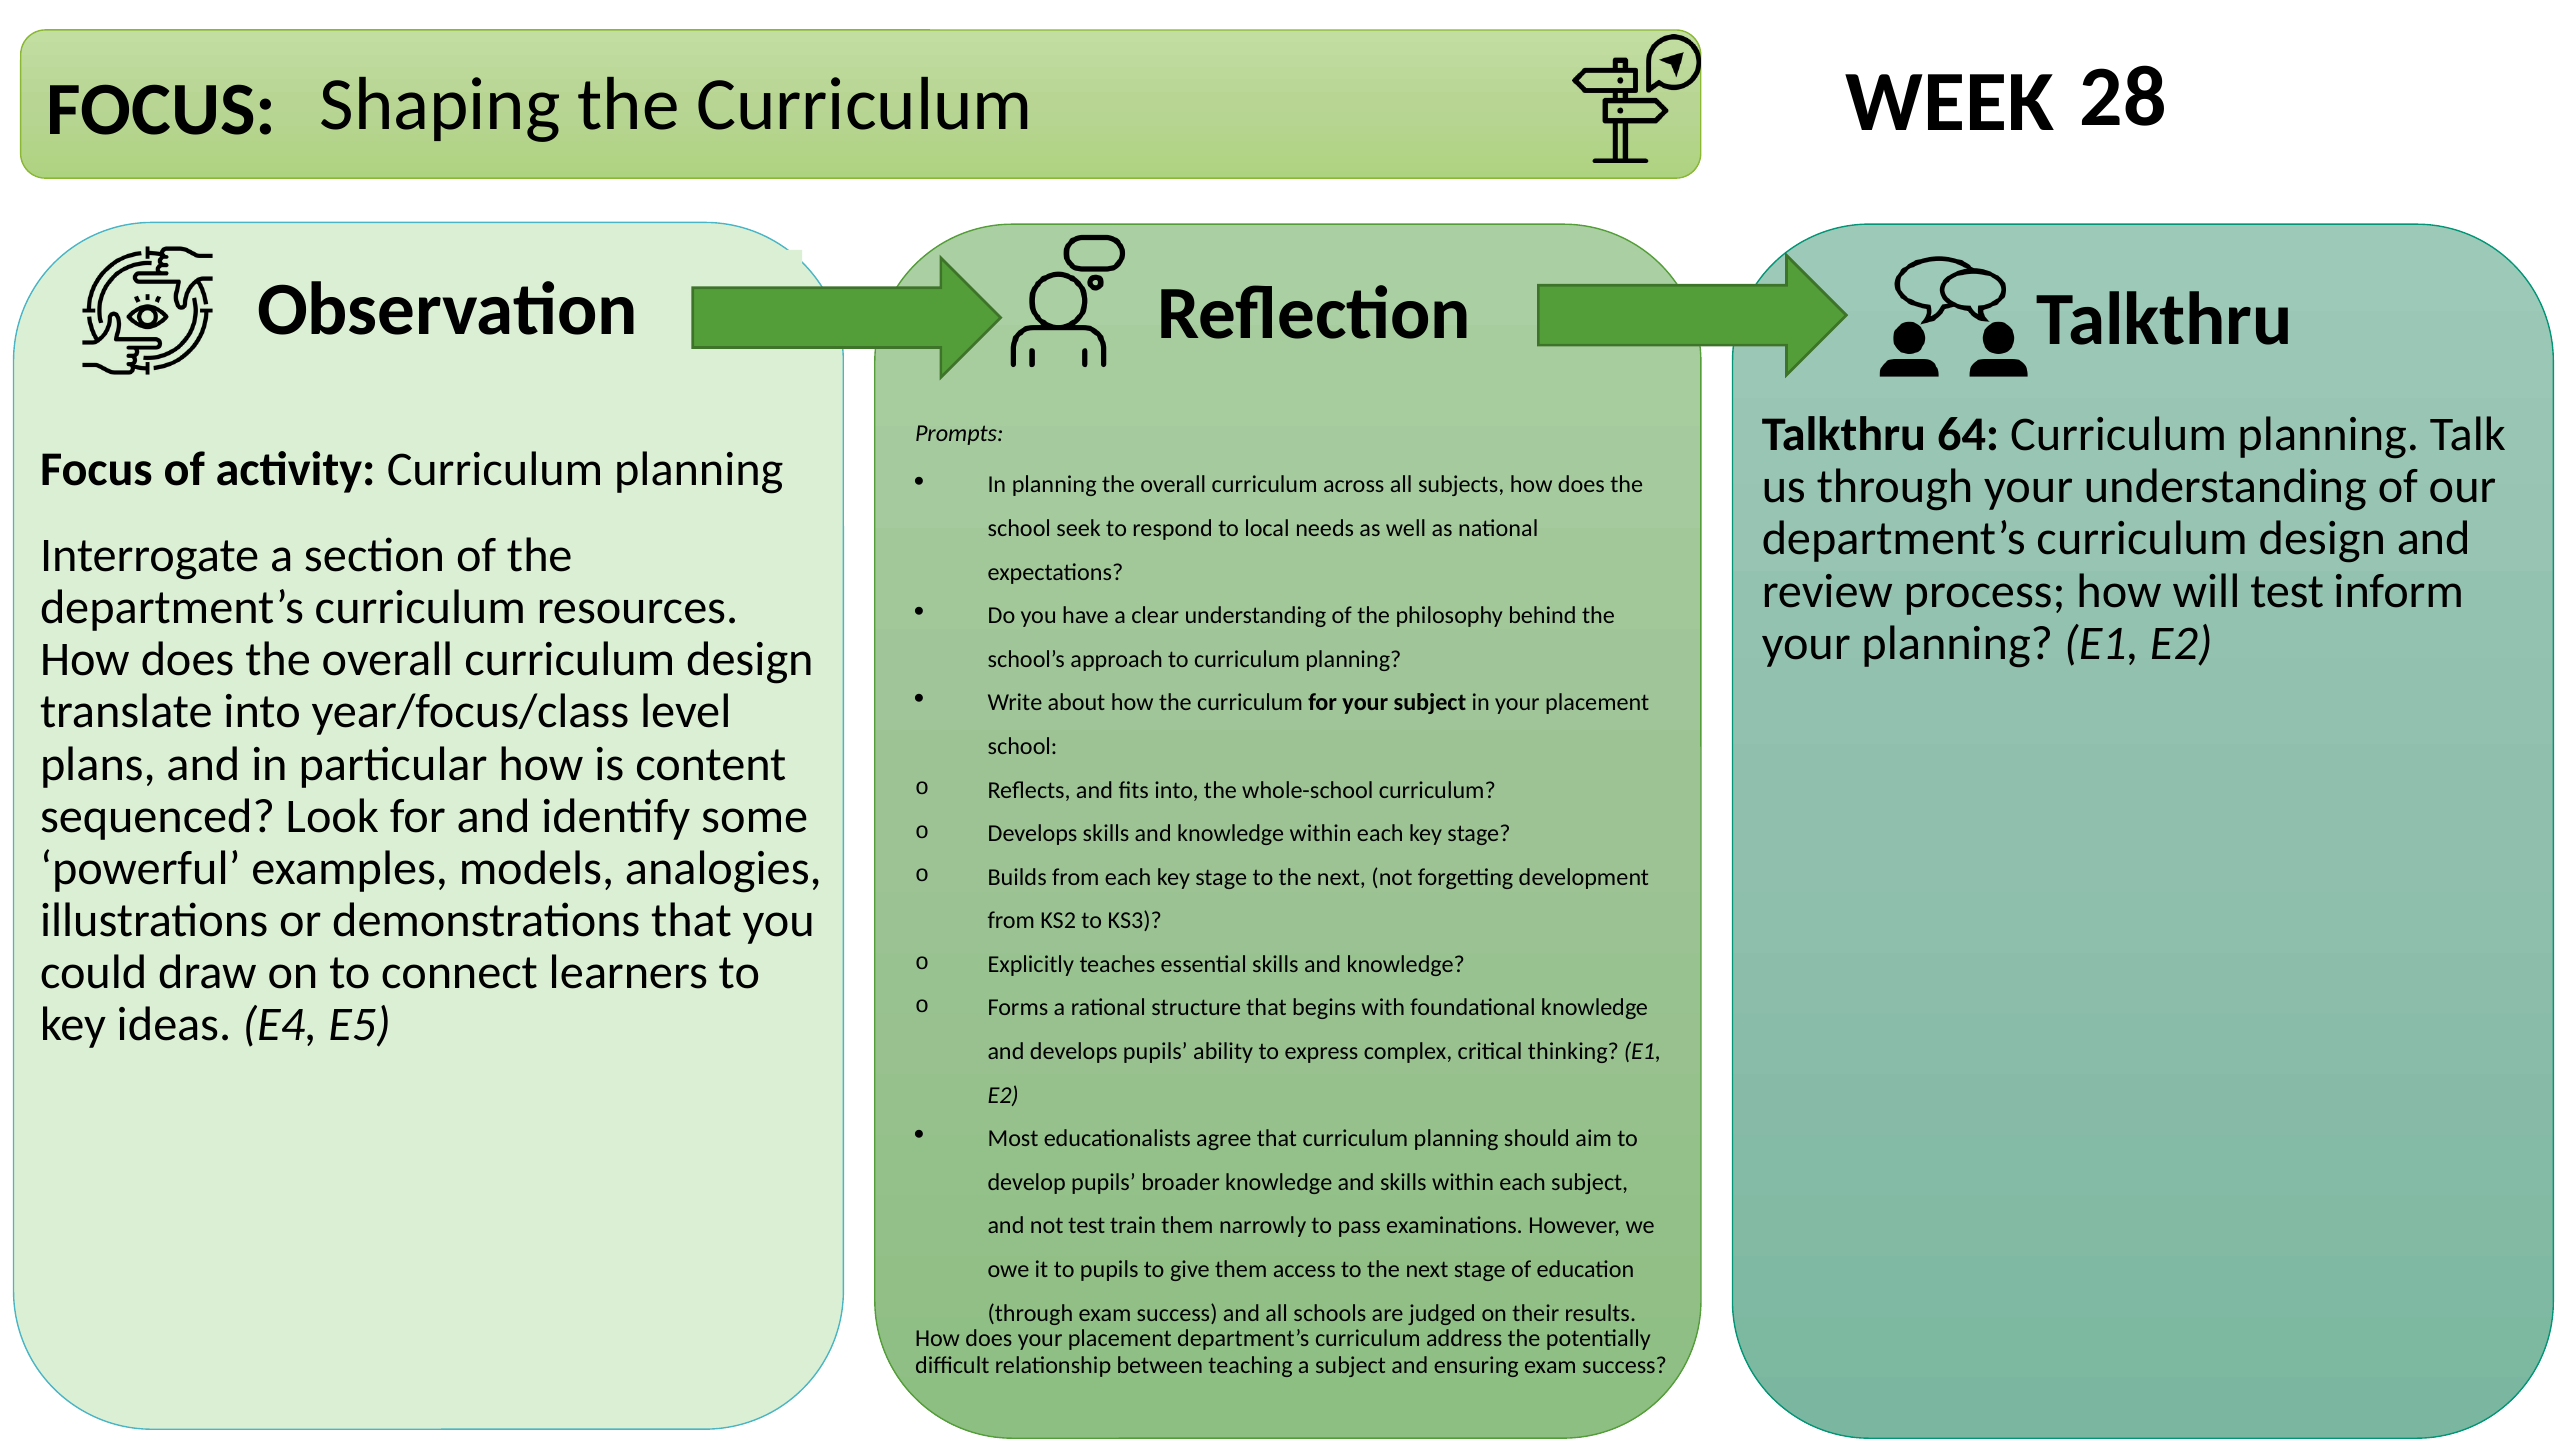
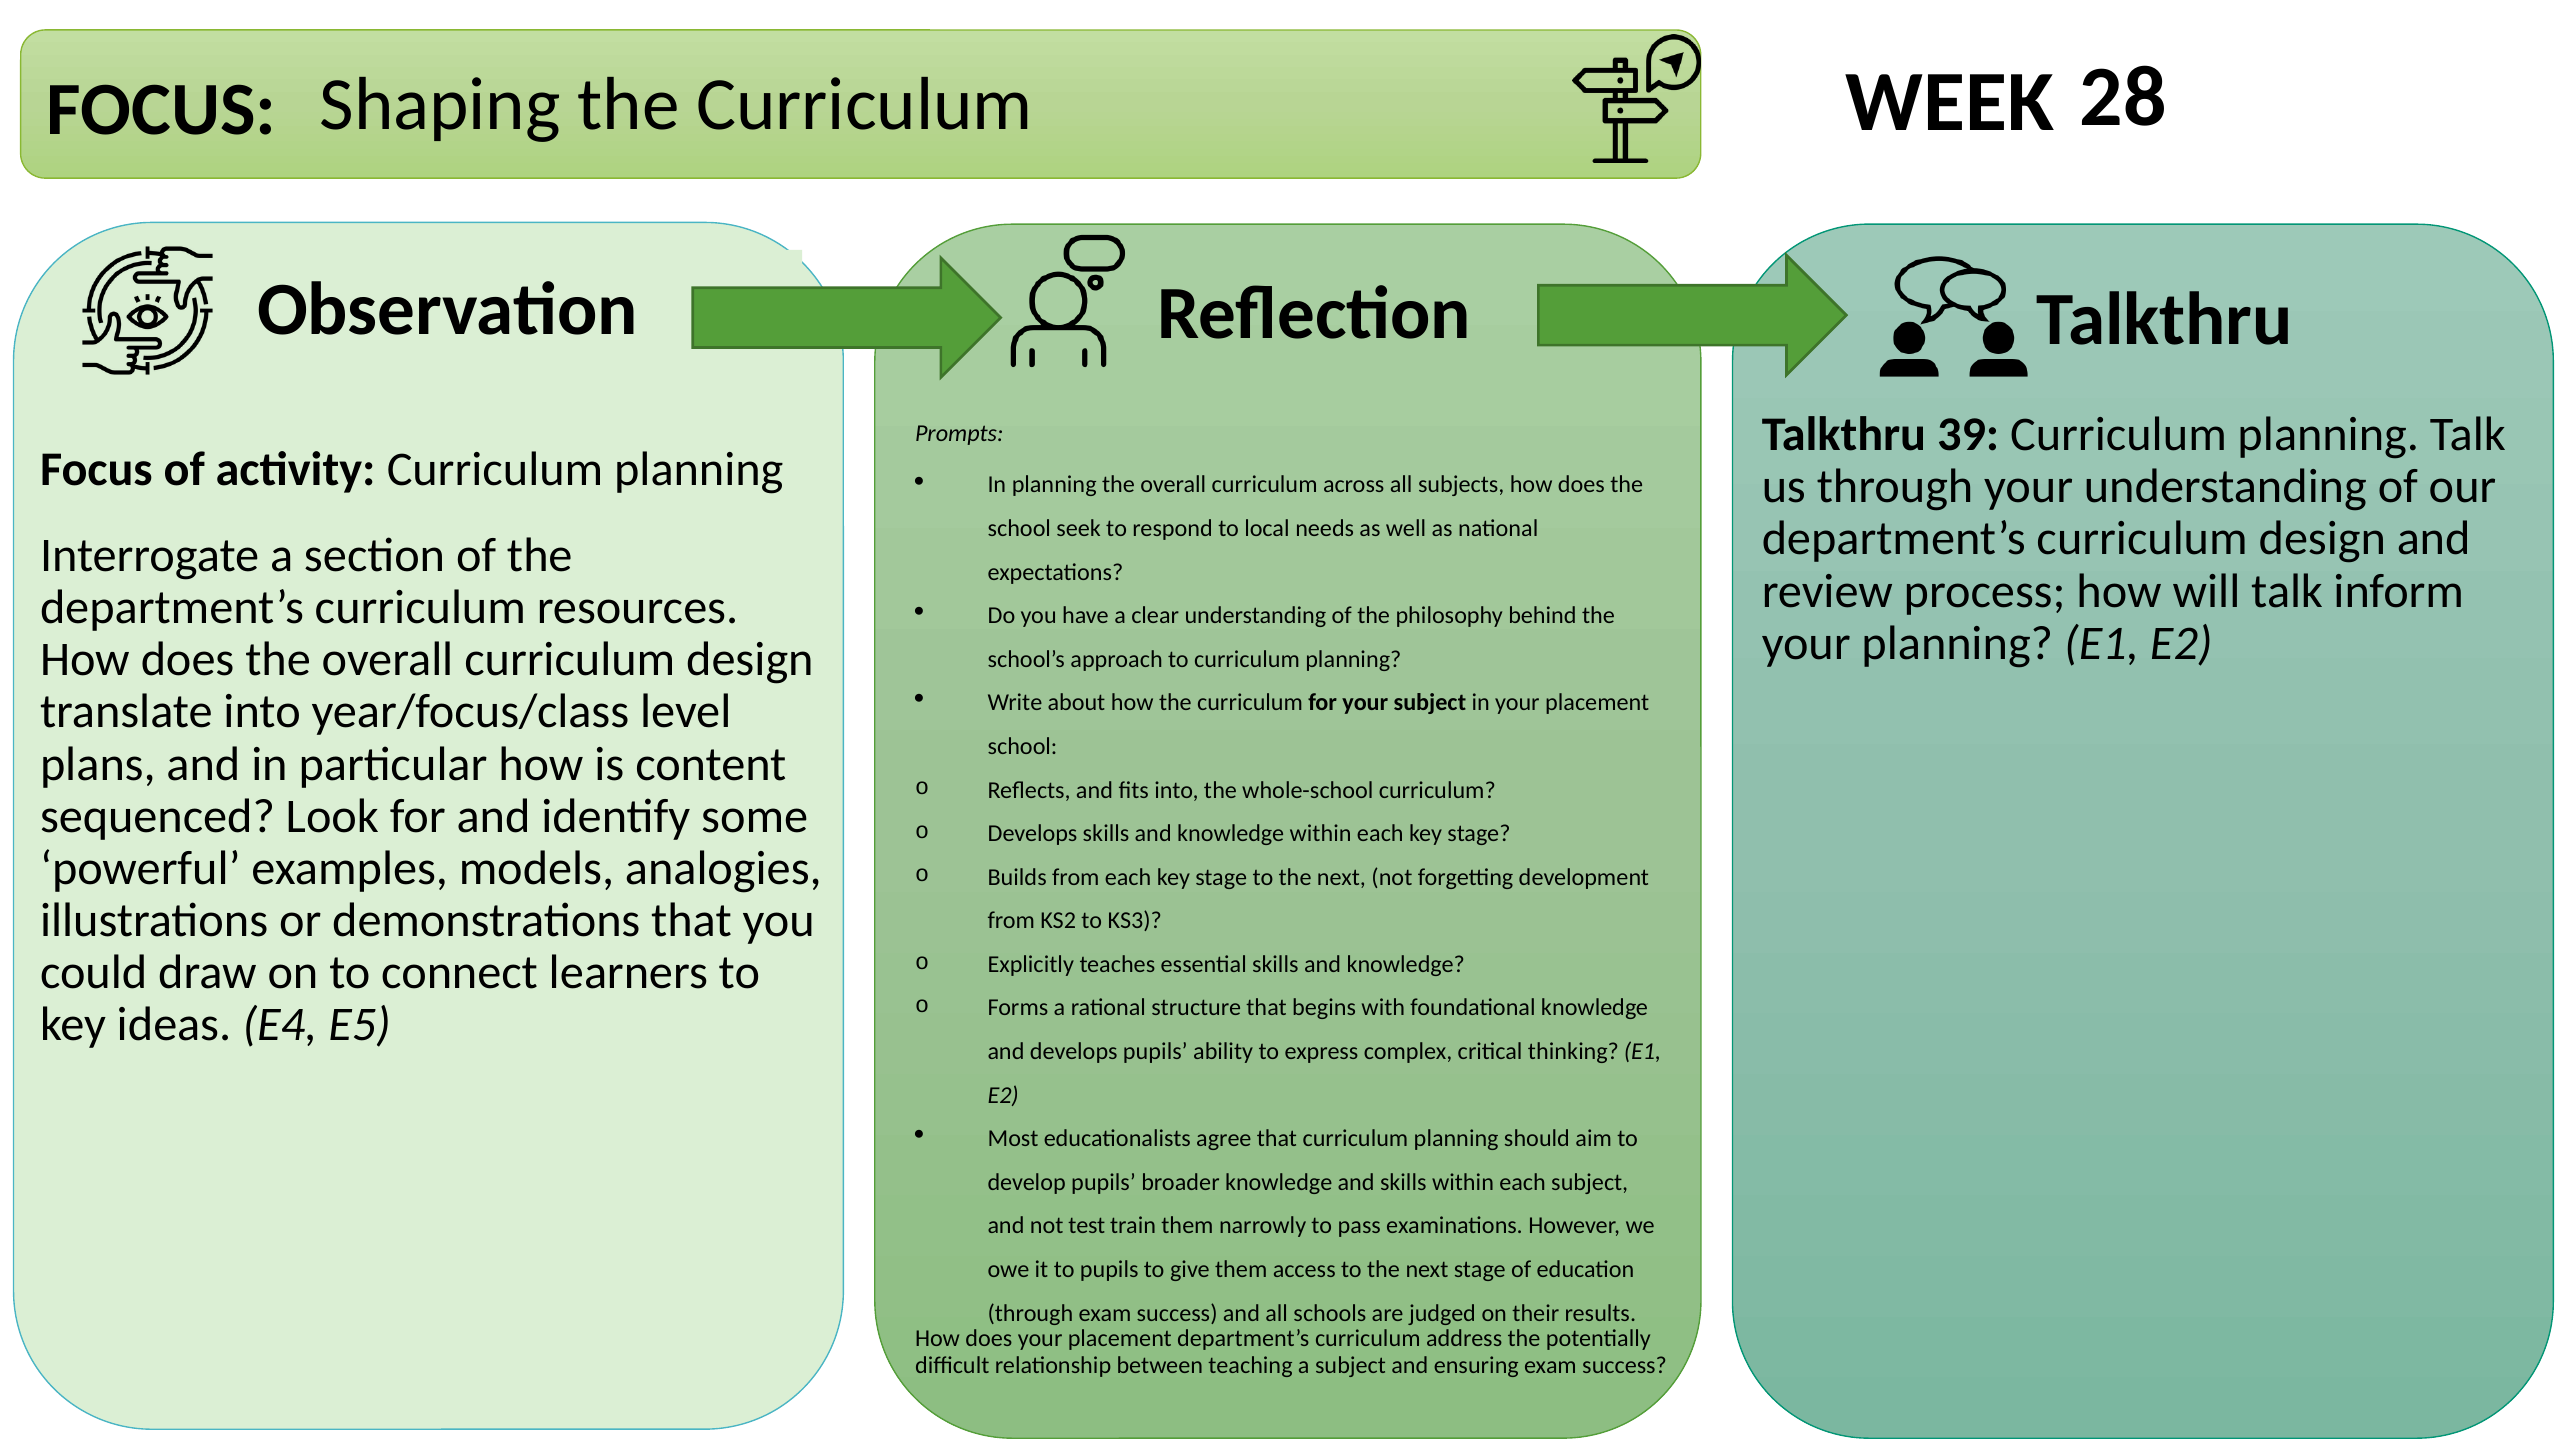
64: 64 -> 39
will test: test -> talk
